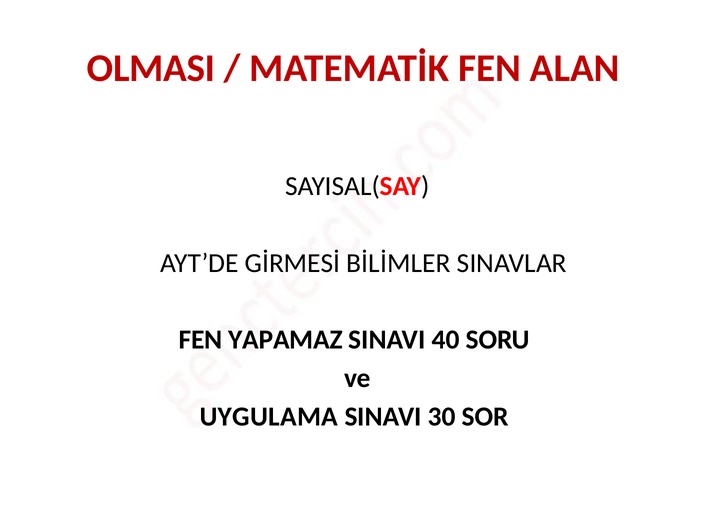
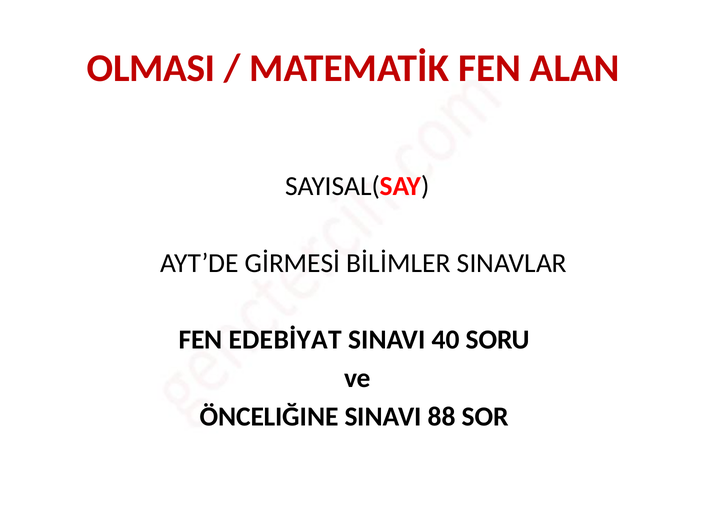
YAPAMAZ: YAPAMAZ -> EDEBİYAT
UYGULAMA: UYGULAMA -> ÖNCELIĞINE
30: 30 -> 88
